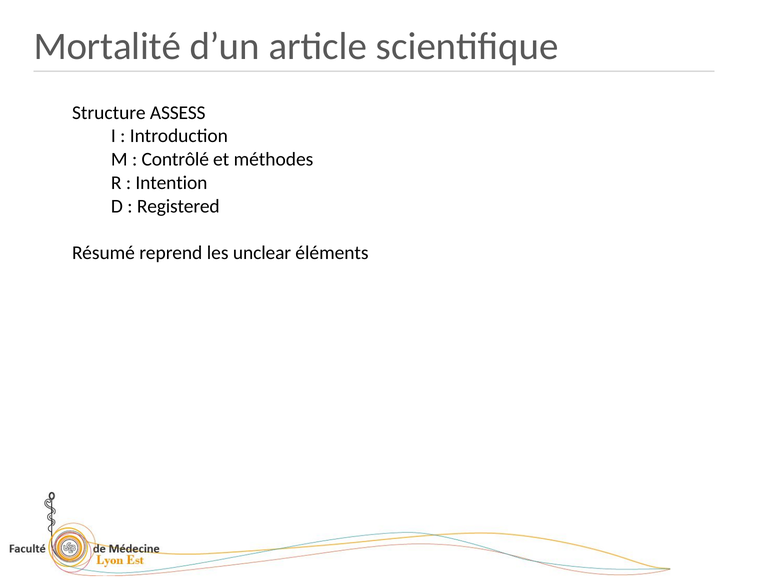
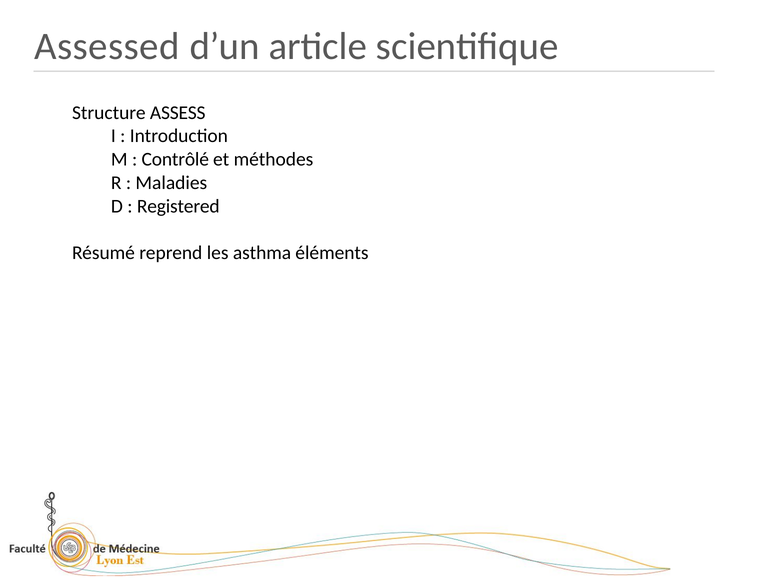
Mortalité: Mortalité -> Assessed
Intention: Intention -> Maladies
unclear: unclear -> asthma
